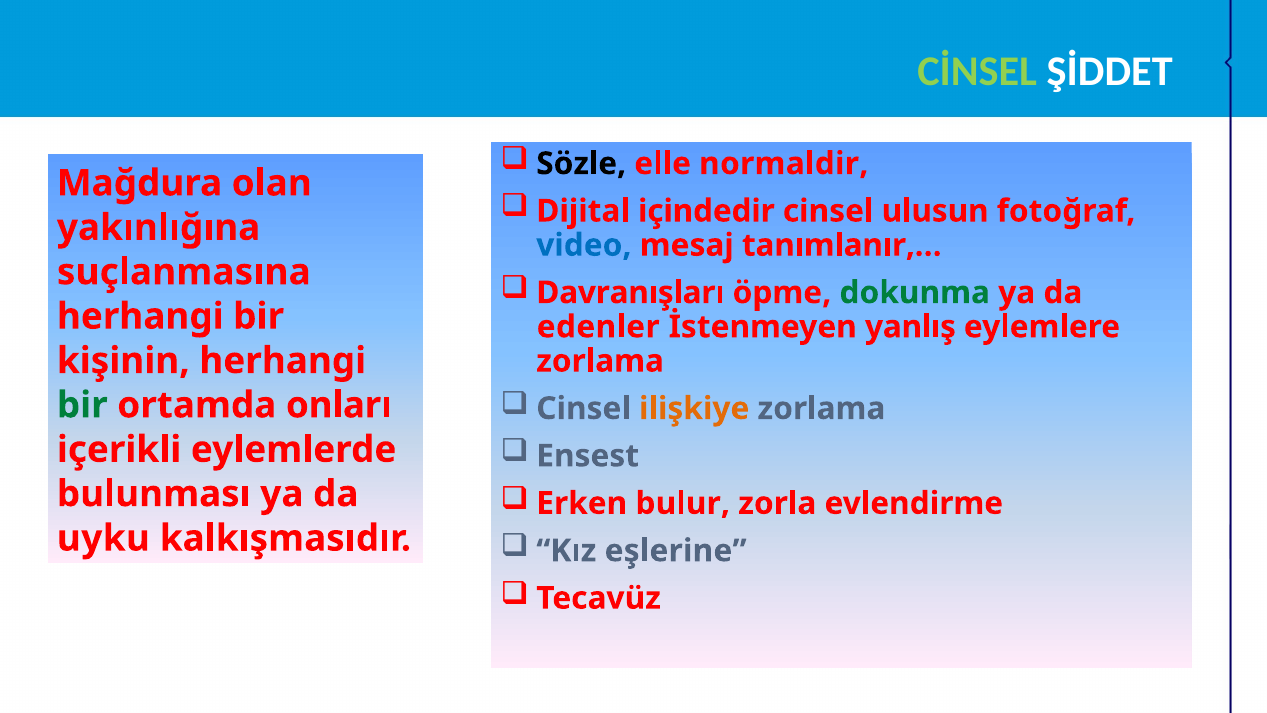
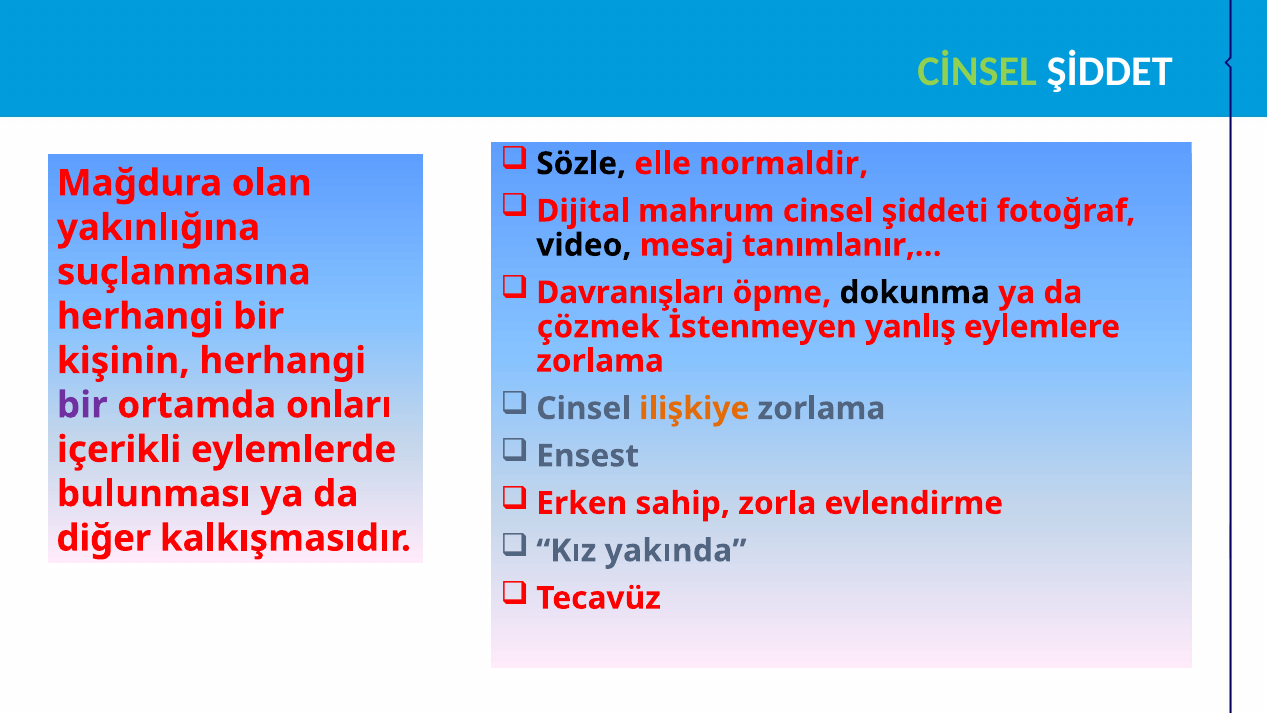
içindedir: içindedir -> mahrum
ulusun: ulusun -> şiddeti
video colour: blue -> black
dokunma colour: green -> black
edenler: edenler -> çözmek
bir at (82, 405) colour: green -> purple
bulur: bulur -> sahip
uyku: uyku -> diğer
eşlerine: eşlerine -> yakında
